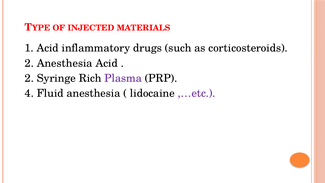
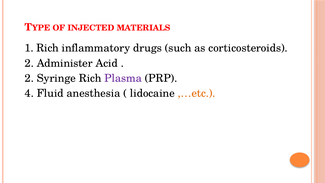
1 Acid: Acid -> Rich
2 Anesthesia: Anesthesia -> Administer
,…etc colour: purple -> orange
